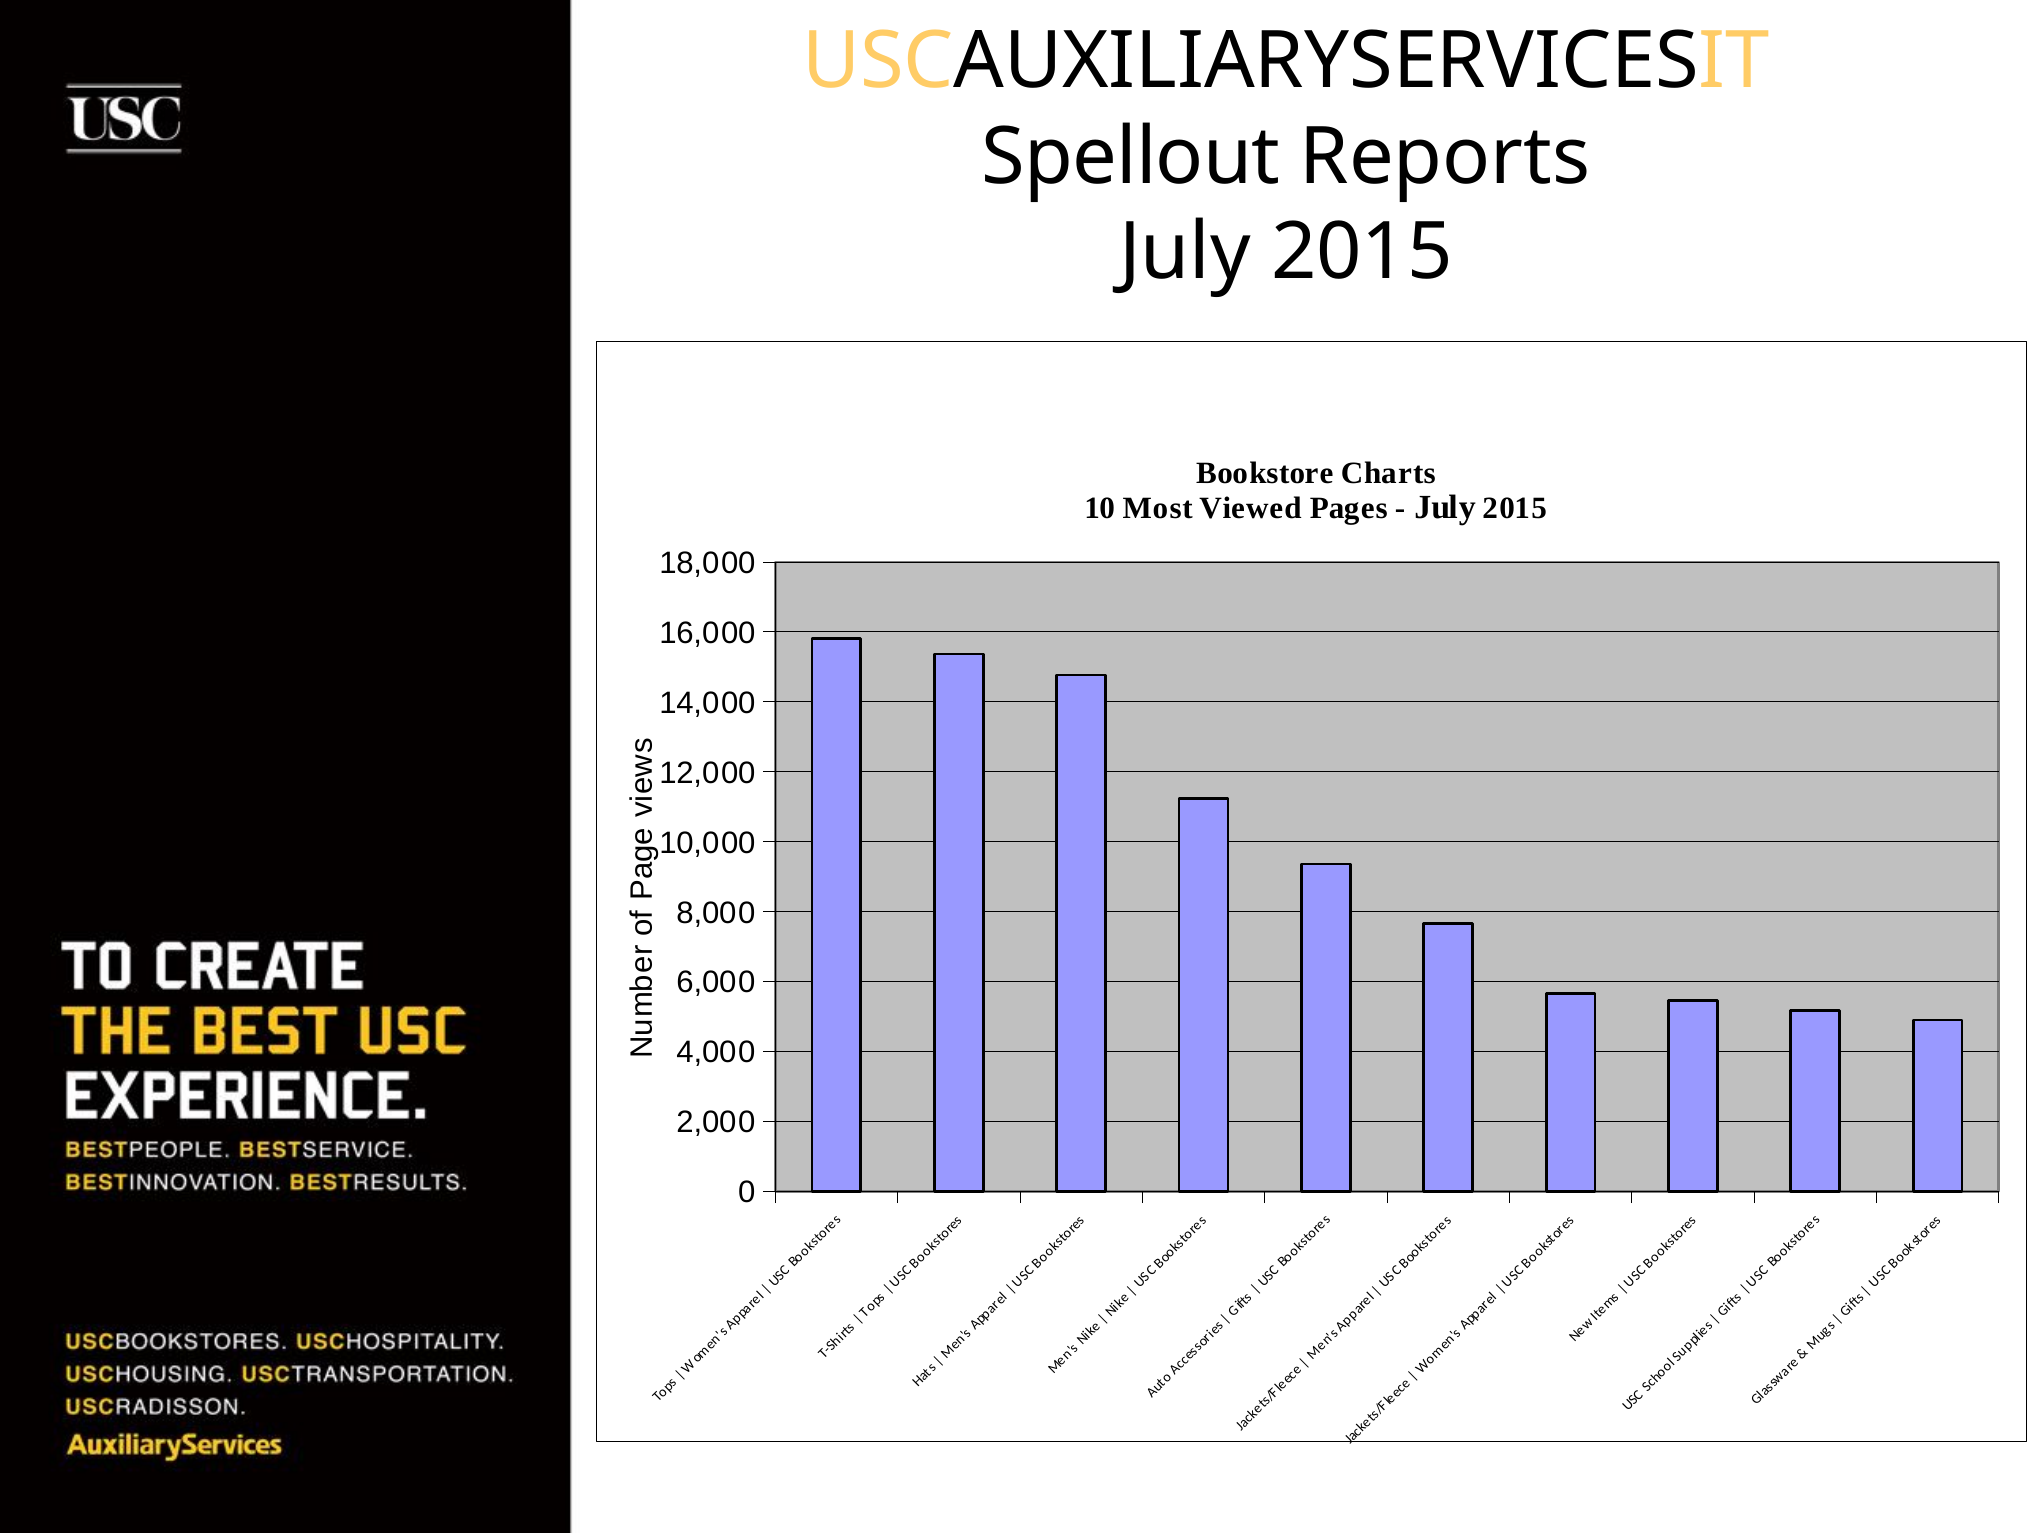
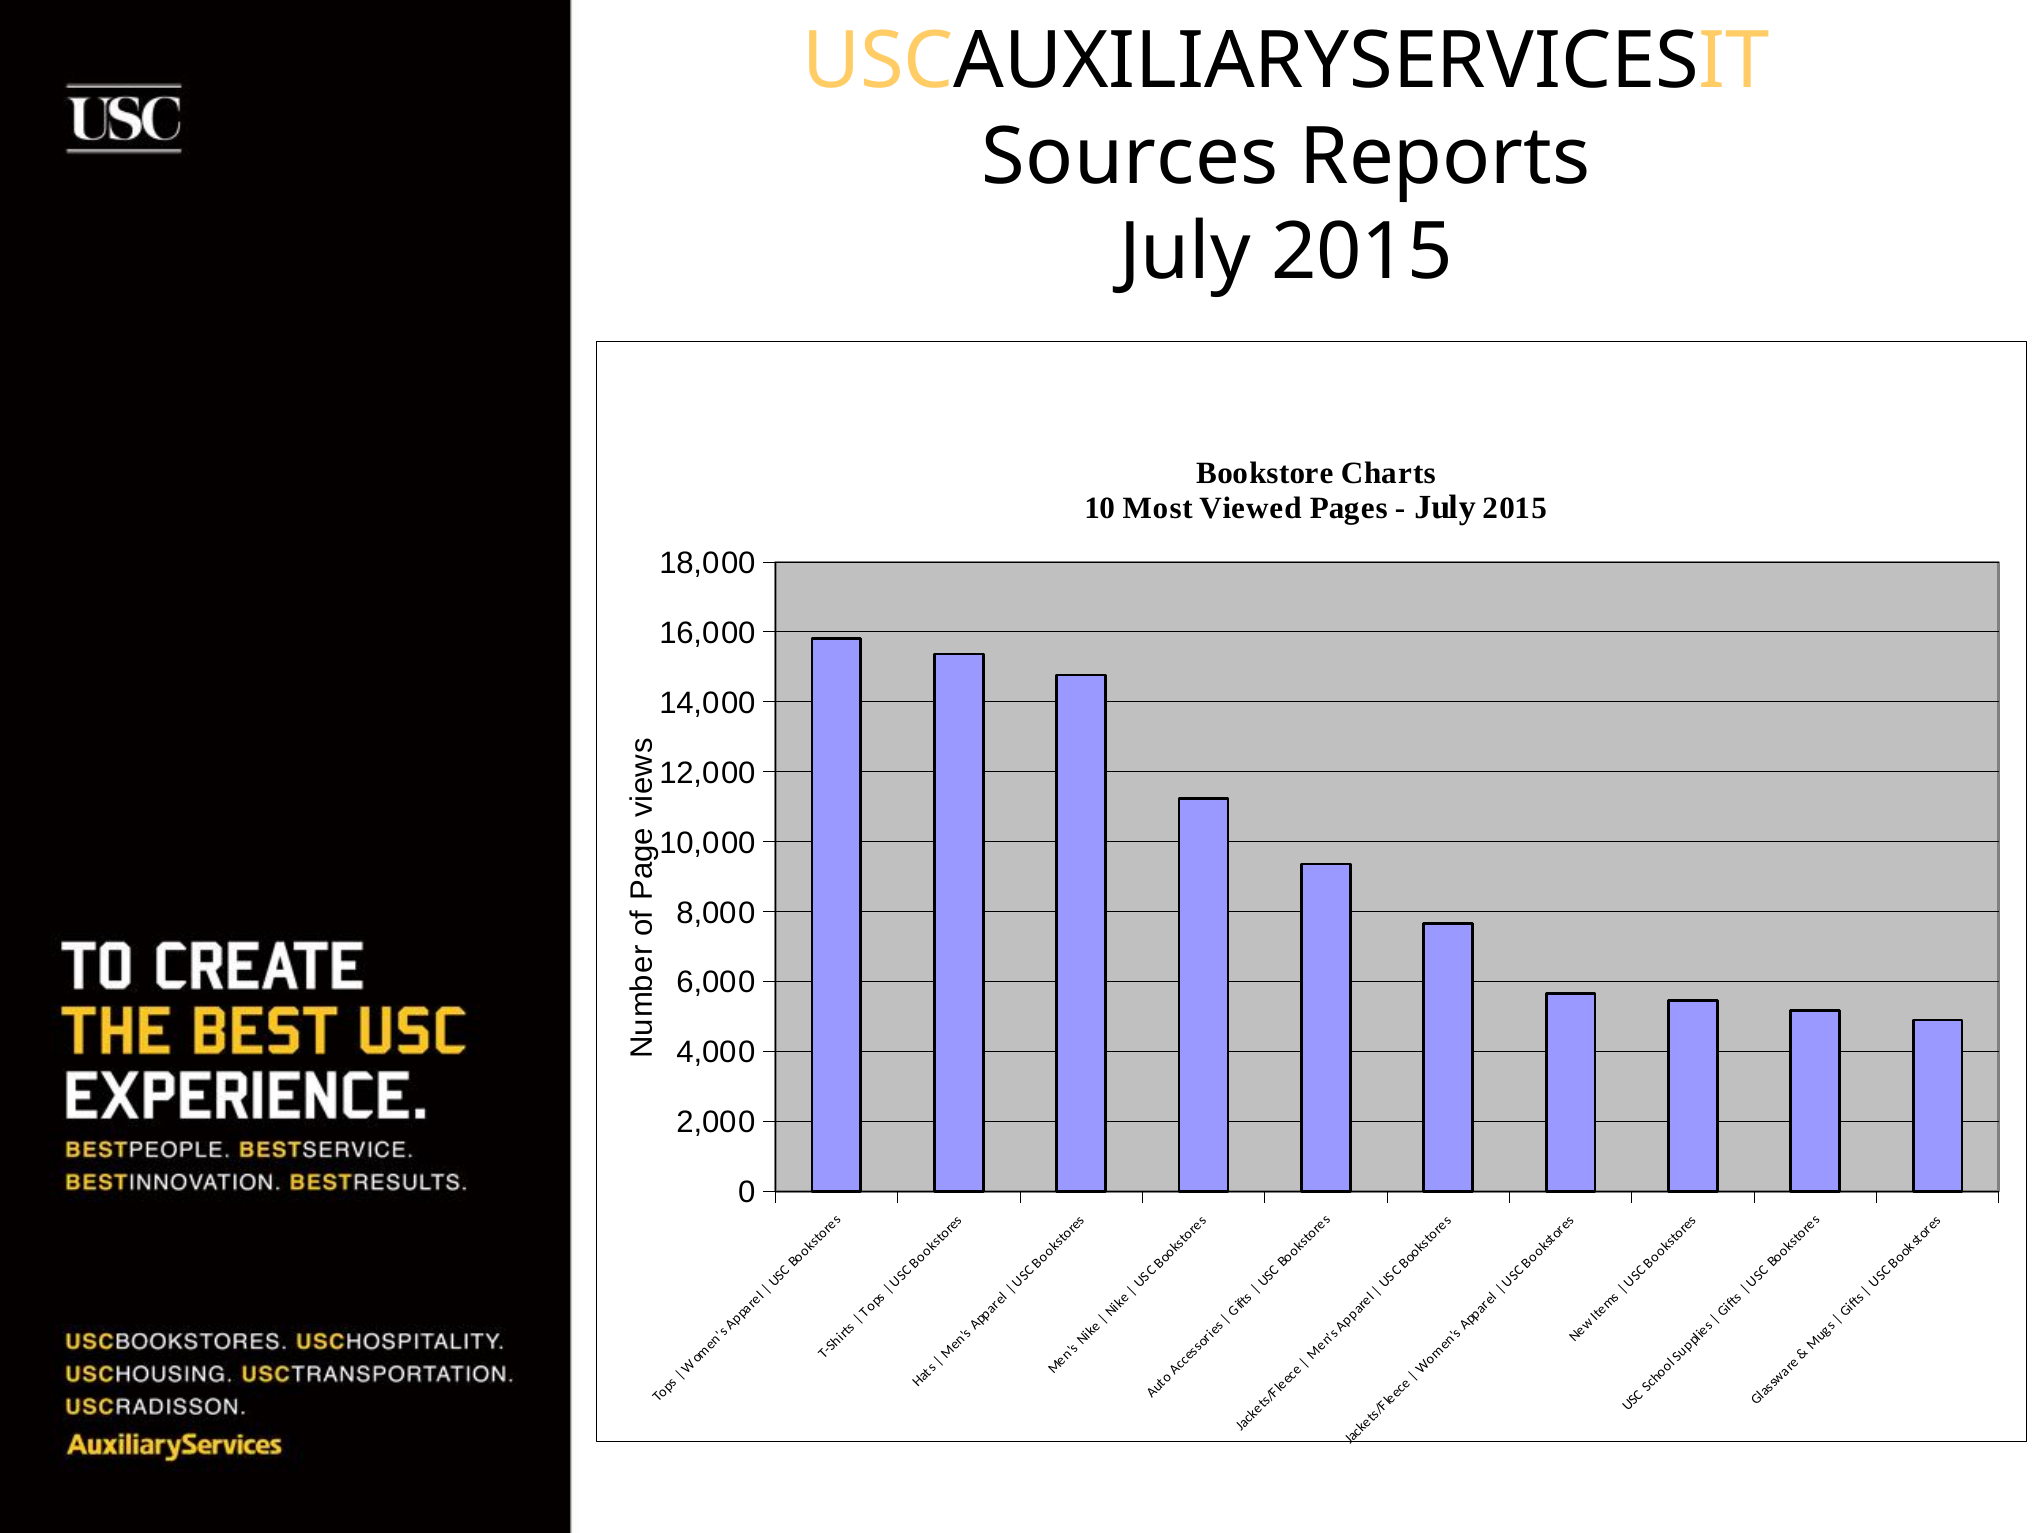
Spellout: Spellout -> Sources
